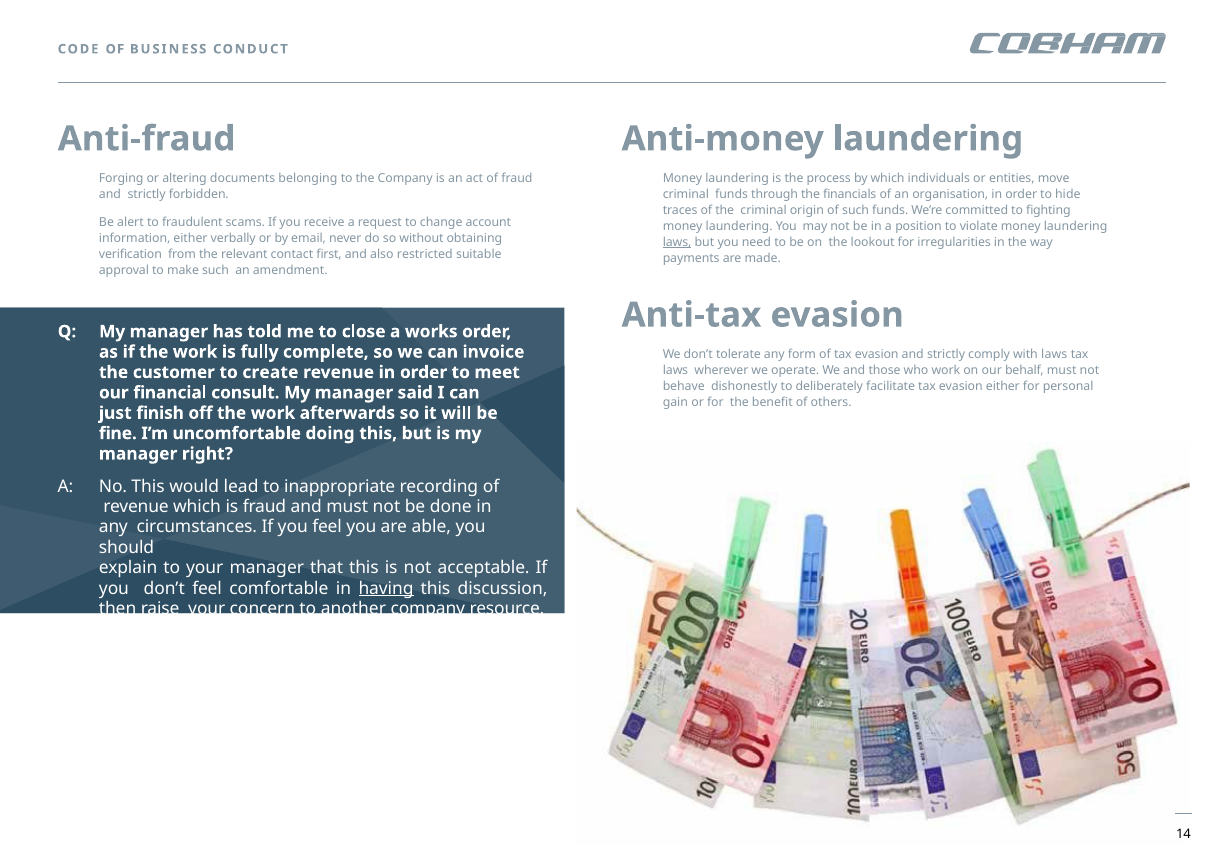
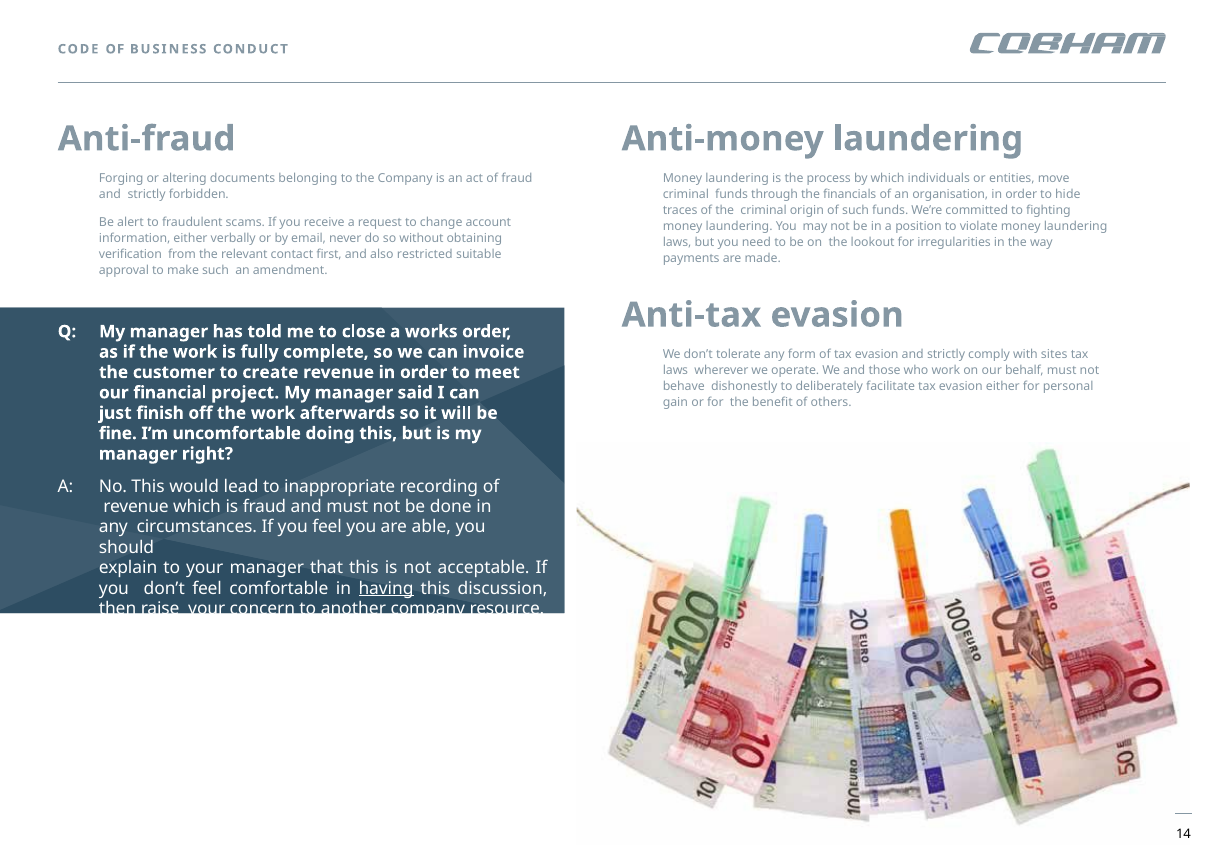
laws at (677, 242) underline: present -> none
with laws: laws -> sites
consult: consult -> project
